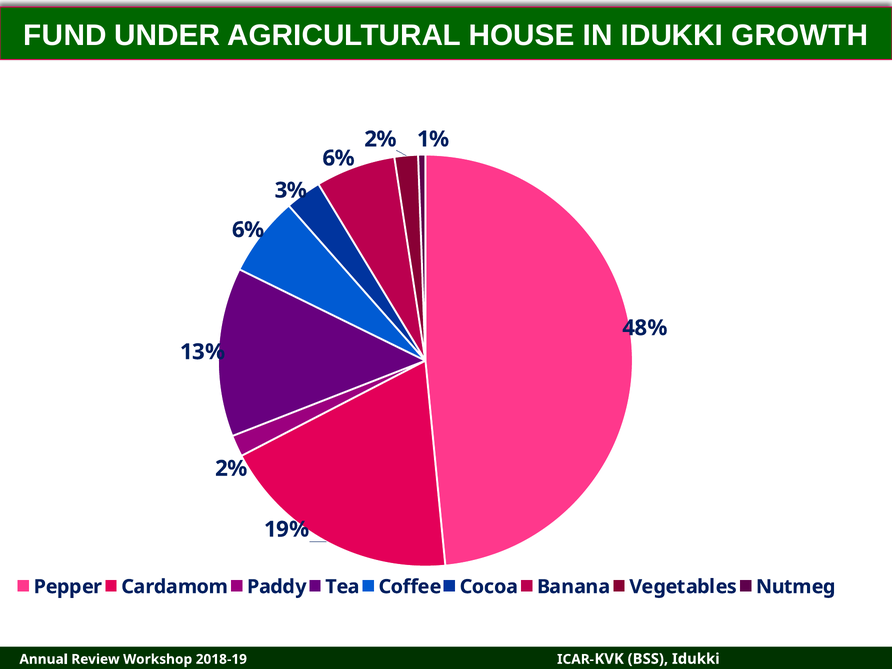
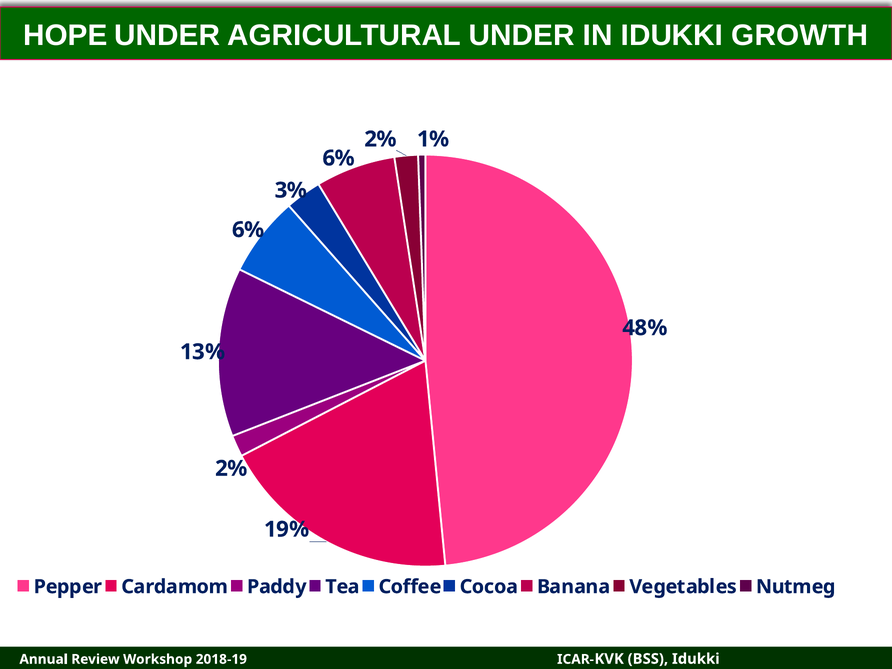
FUND: FUND -> HOPE
AGRICULTURAL HOUSE: HOUSE -> UNDER
